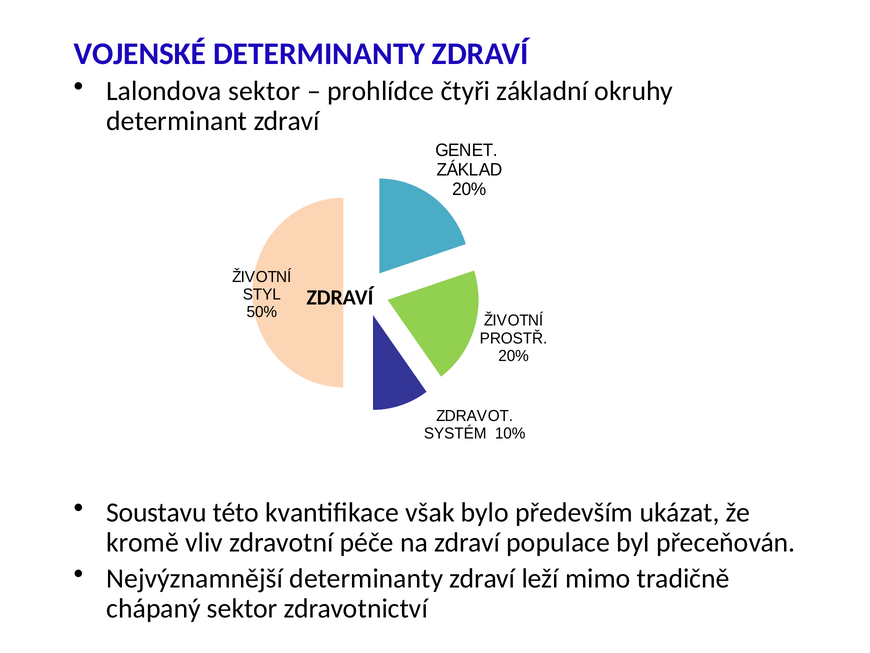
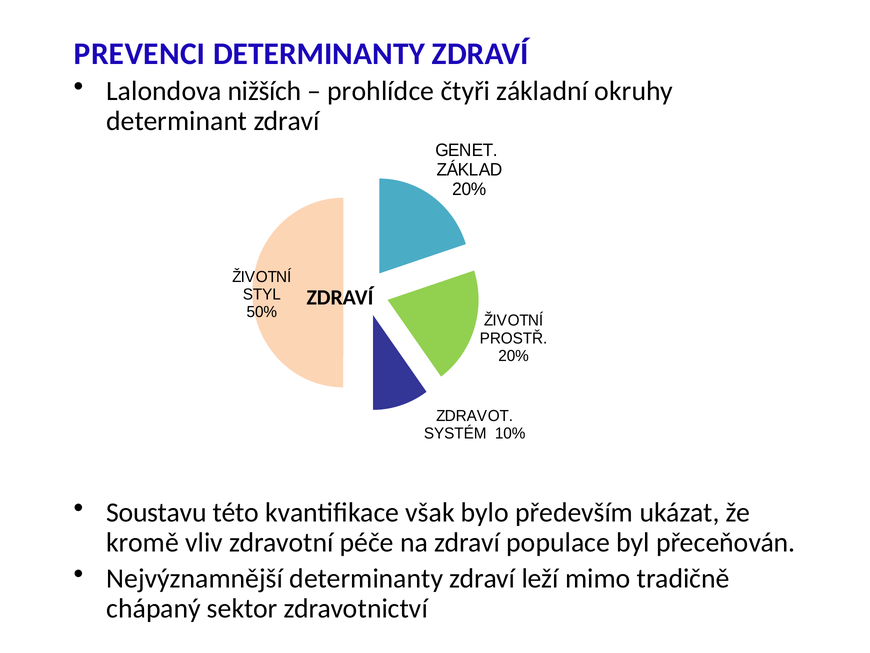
VOJENSKÉ: VOJENSKÉ -> PREVENCI
Lalondova sektor: sektor -> nižších
